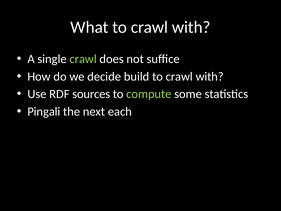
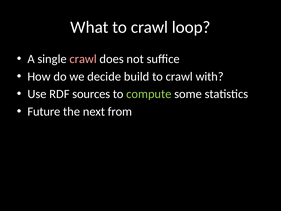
What to crawl with: with -> loop
crawl at (83, 59) colour: light green -> pink
Pingali: Pingali -> Future
each: each -> from
